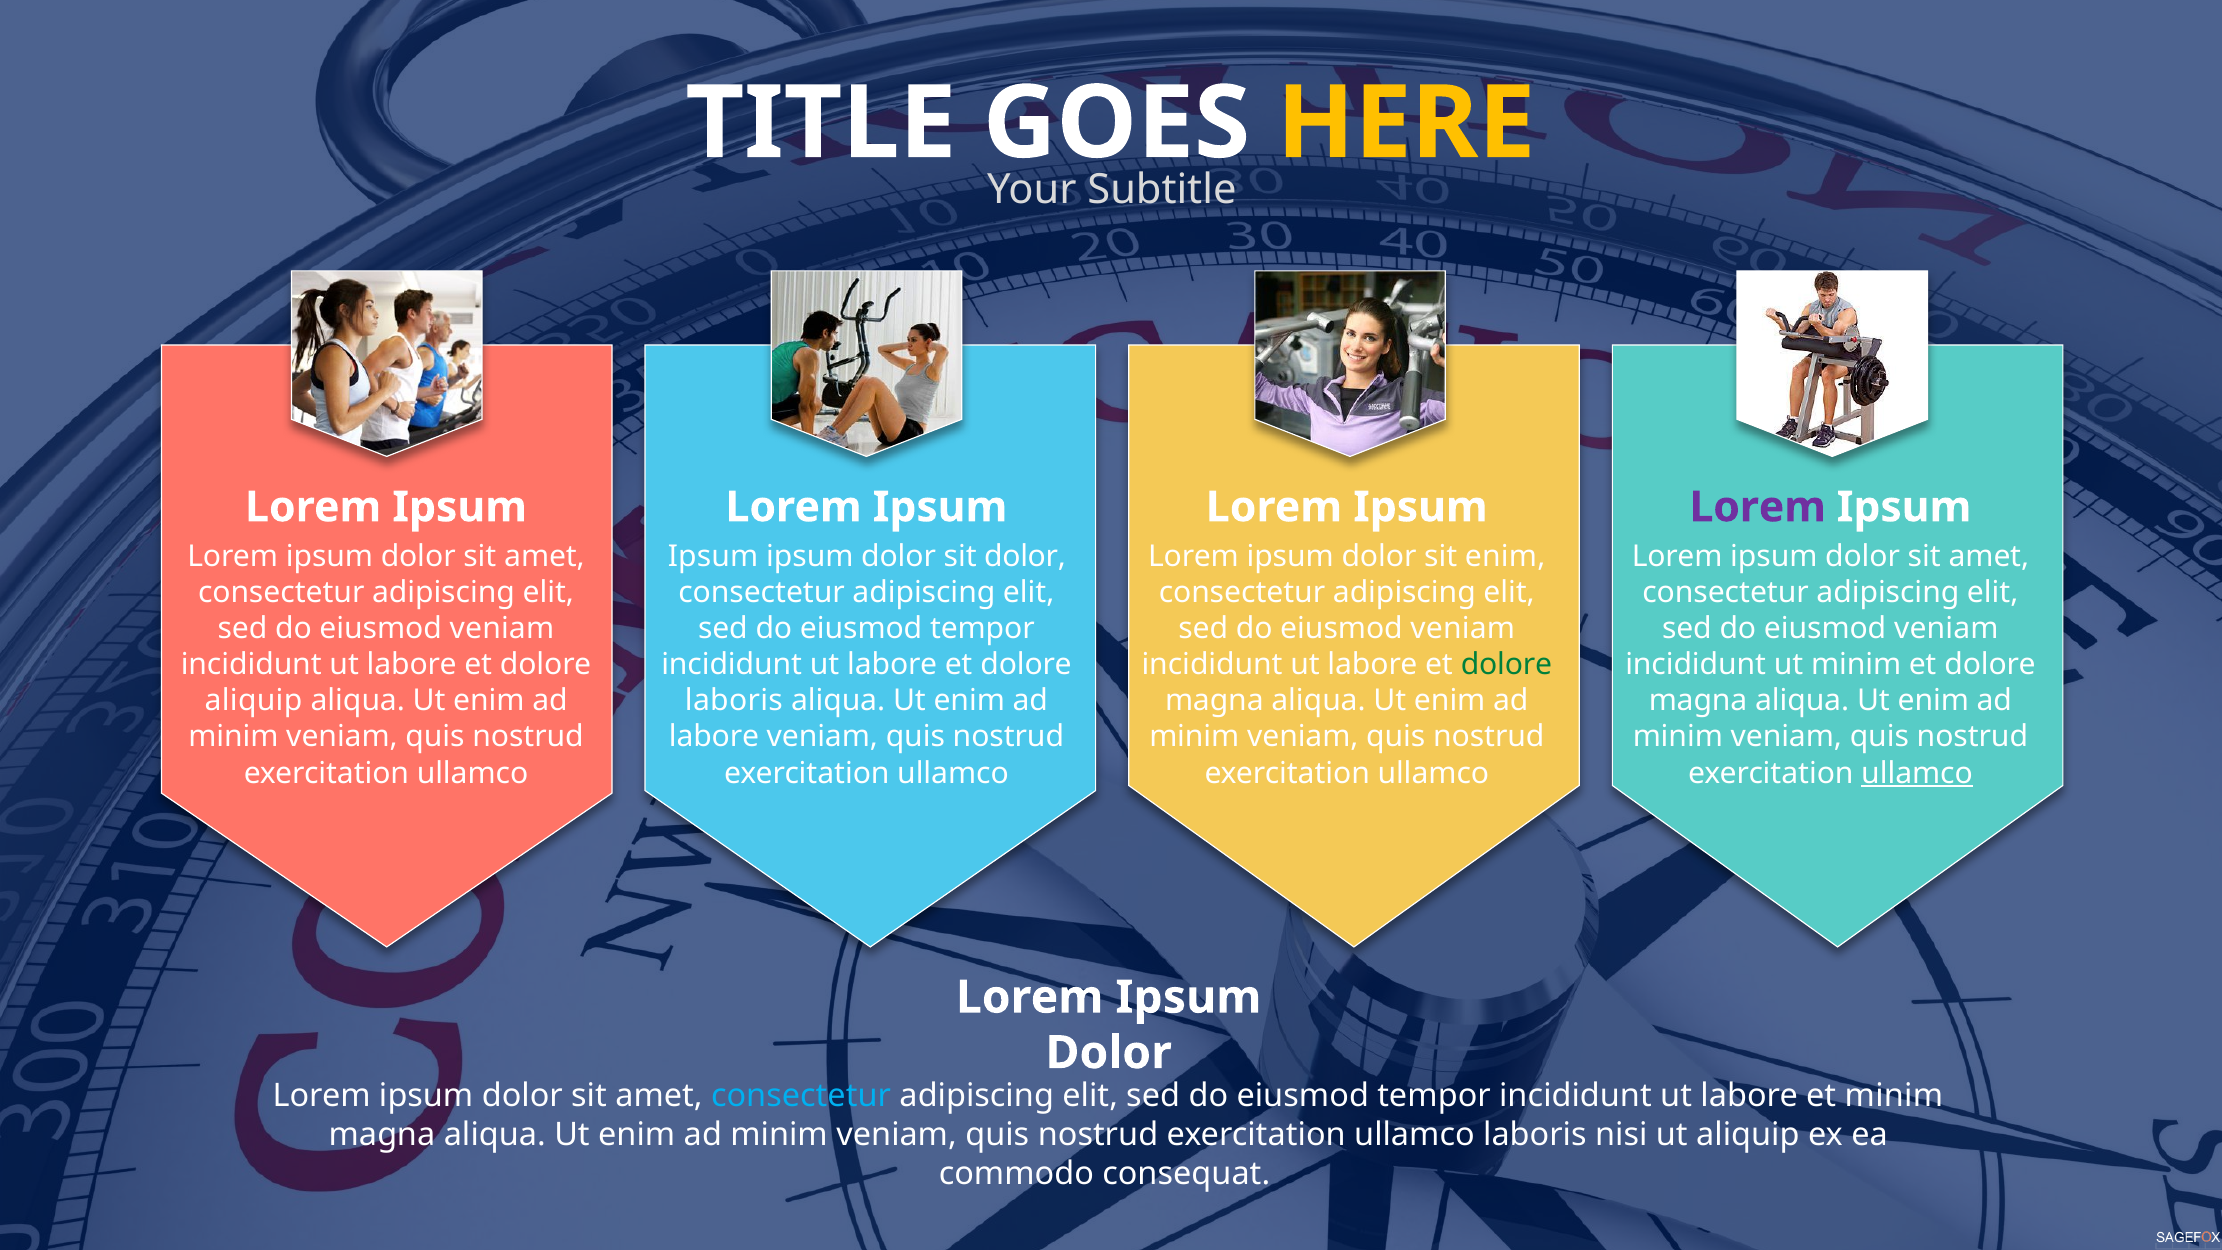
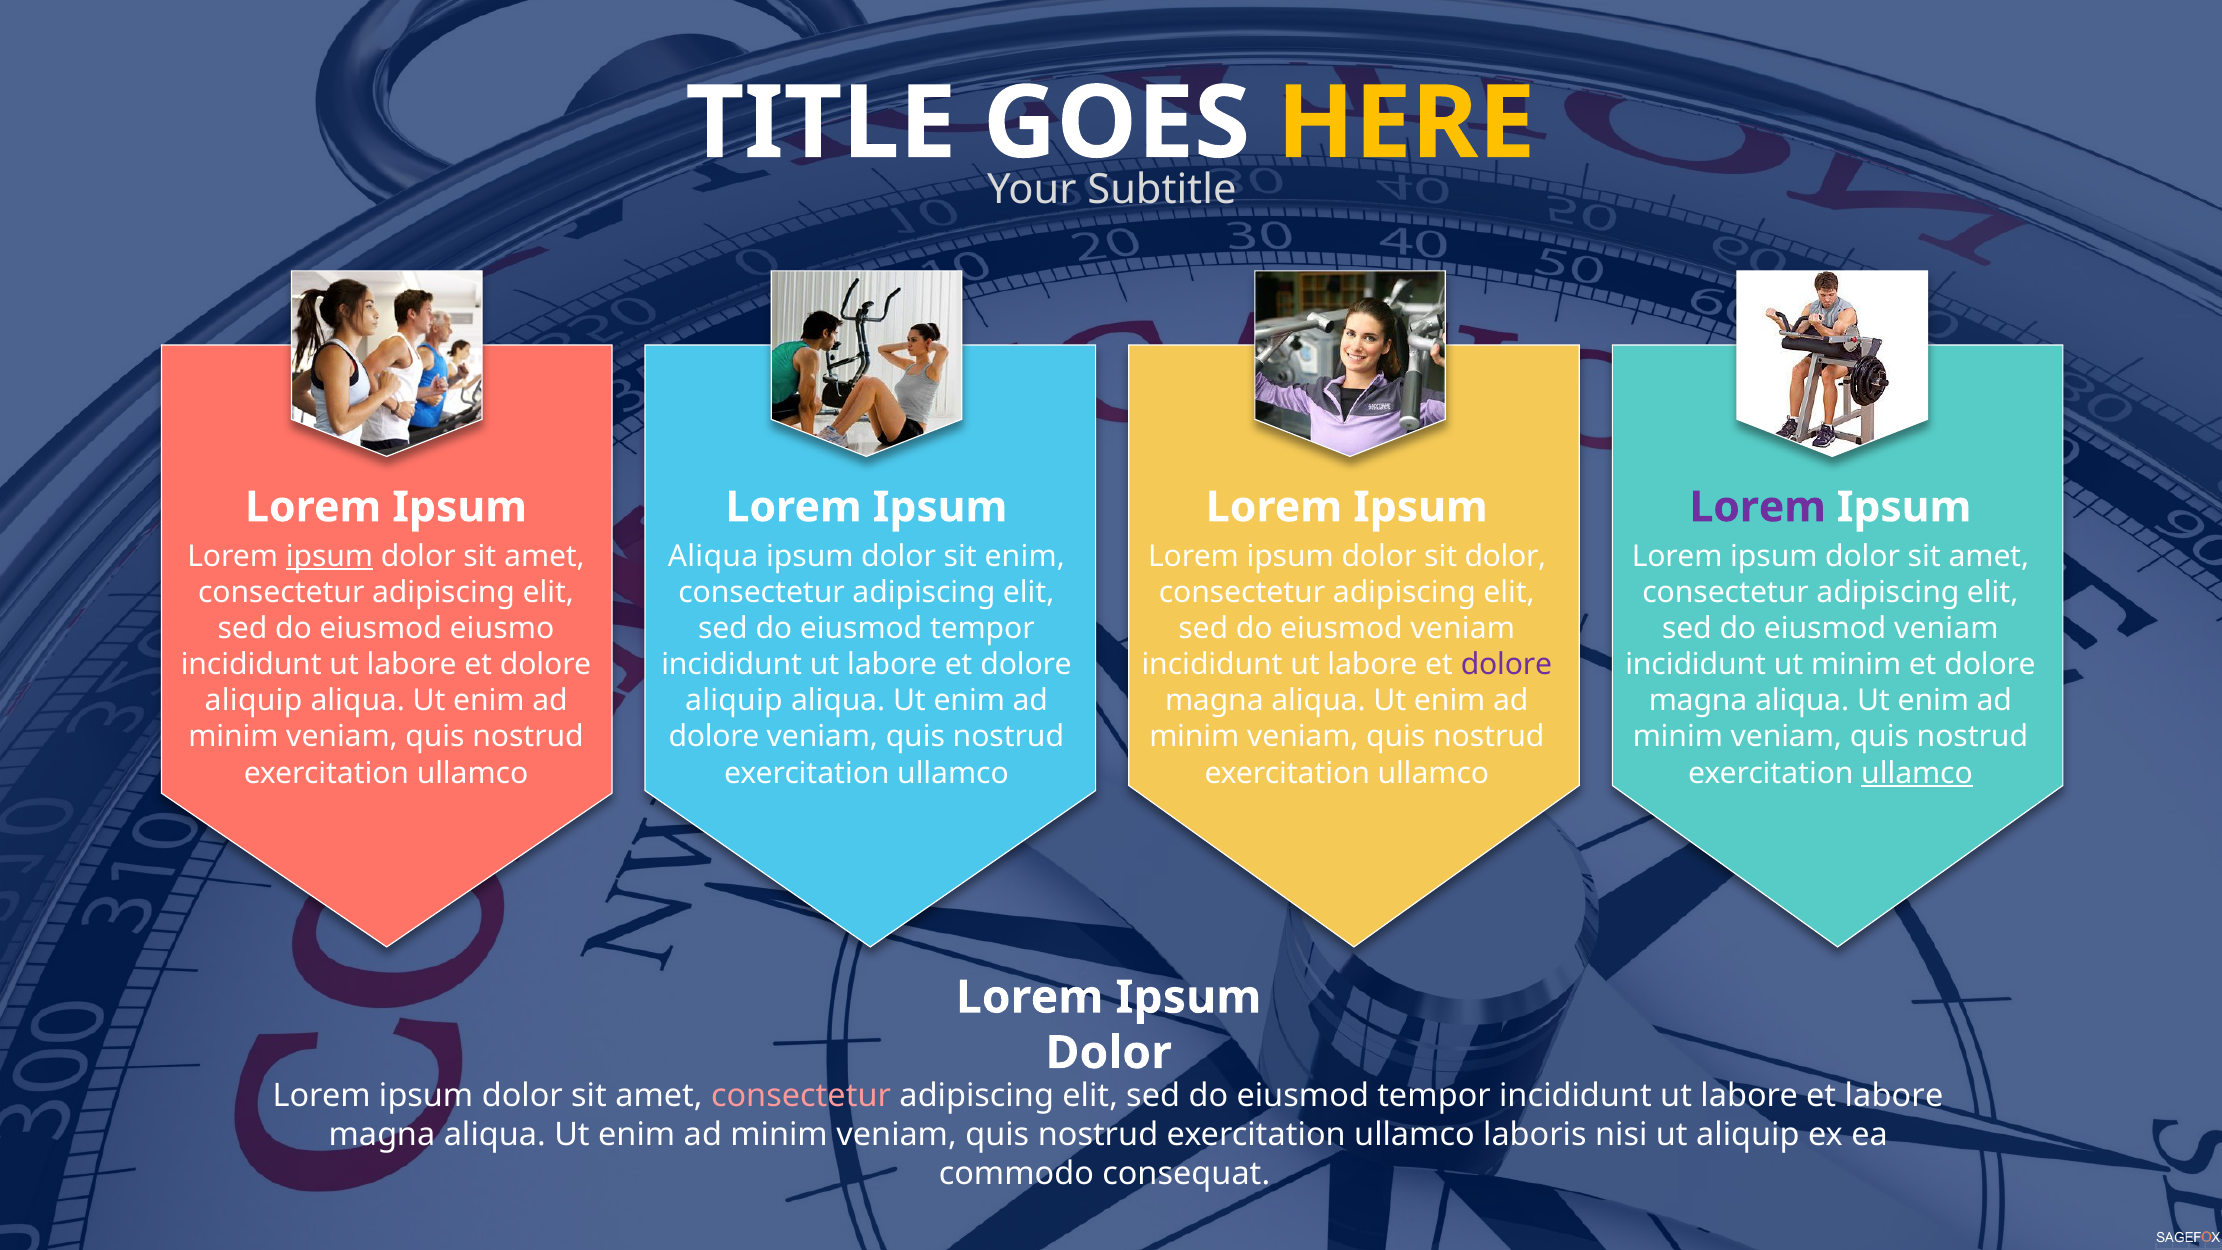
ipsum at (329, 556) underline: none -> present
Ipsum at (713, 556): Ipsum -> Aliqua
sit dolor: dolor -> enim
sit enim: enim -> dolor
veniam at (502, 628): veniam -> eiusmo
dolore at (1506, 665) colour: green -> purple
laboris at (734, 701): laboris -> aliquip
labore at (714, 737): labore -> dolore
consectetur at (801, 1096) colour: light blue -> pink
et minim: minim -> labore
